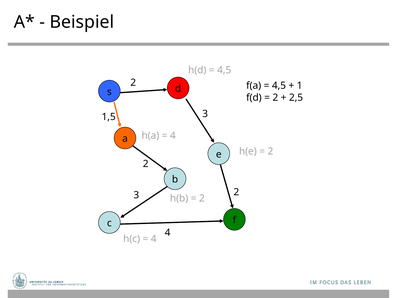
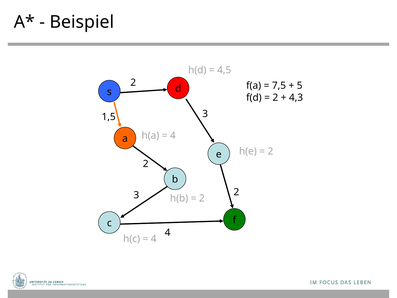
4,5 at (279, 86): 4,5 -> 7,5
1: 1 -> 5
2,5: 2,5 -> 4,3
